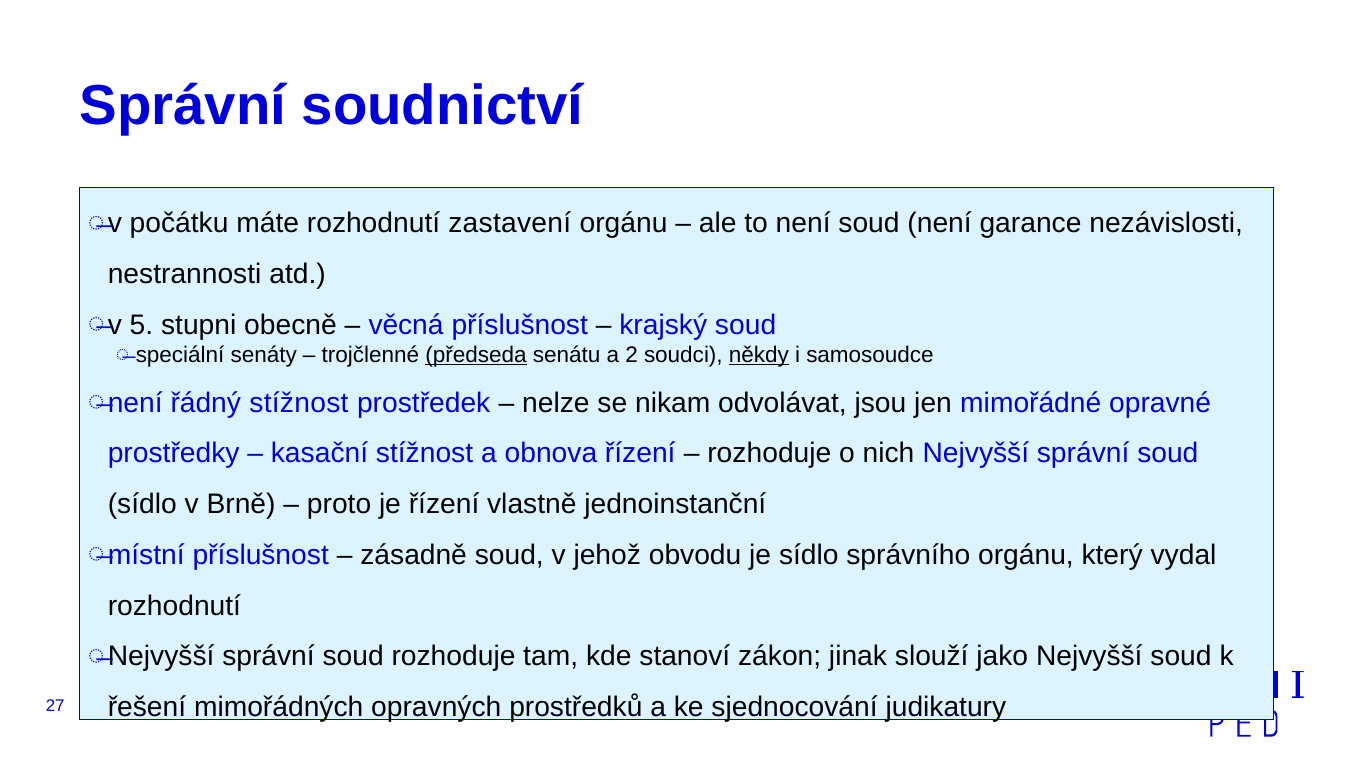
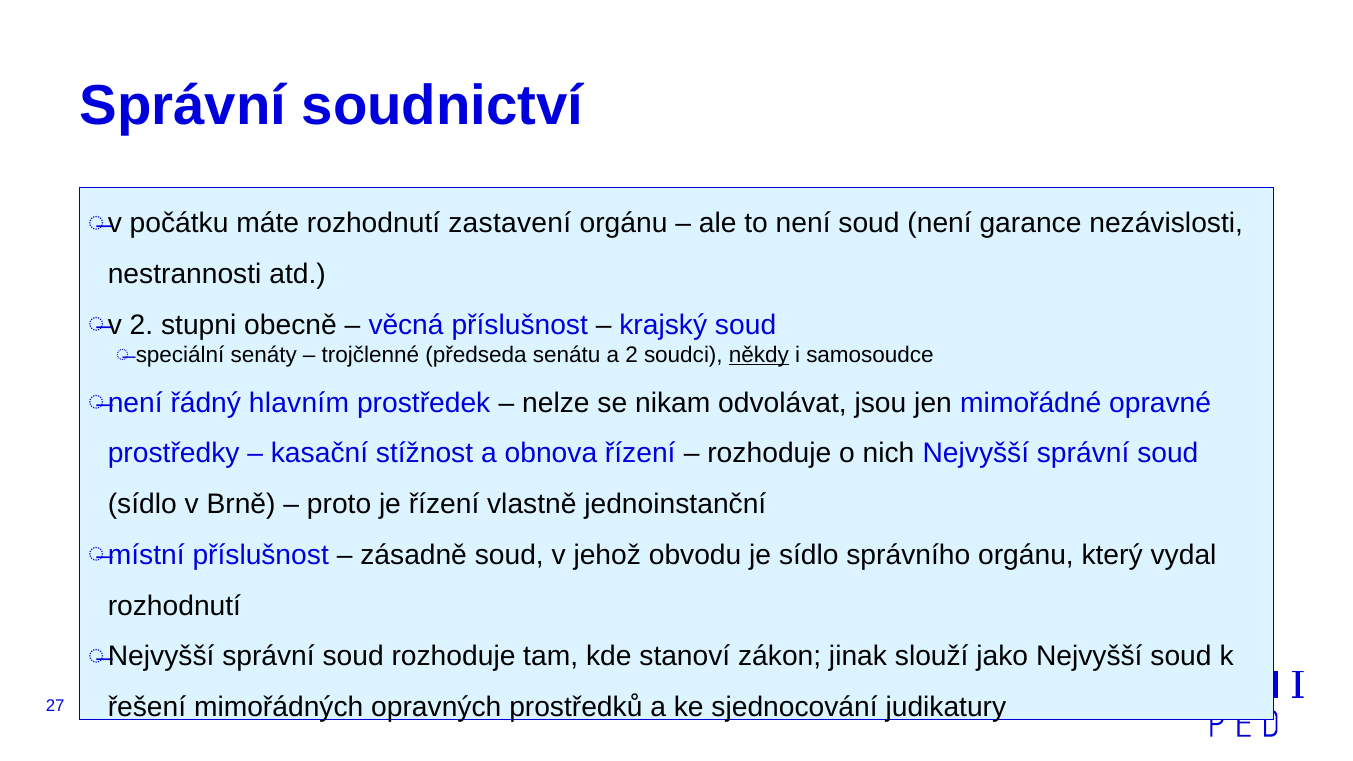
5 at (141, 325): 5 -> 2
předseda underline: present -> none
řádný stížnost: stížnost -> hlavním
